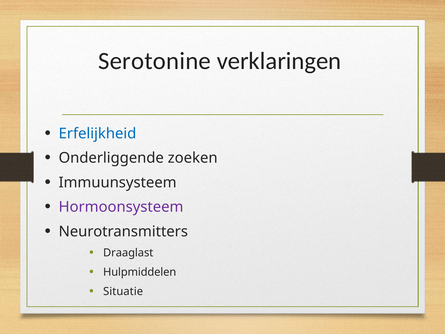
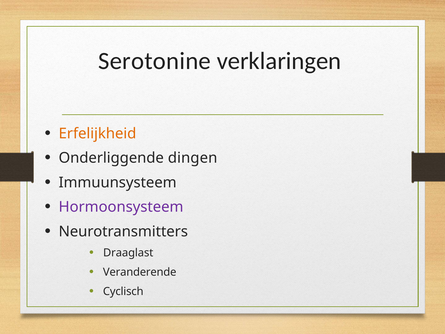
Erfelijkheid colour: blue -> orange
zoeken: zoeken -> dingen
Hulpmiddelen: Hulpmiddelen -> Veranderende
Situatie: Situatie -> Cyclisch
